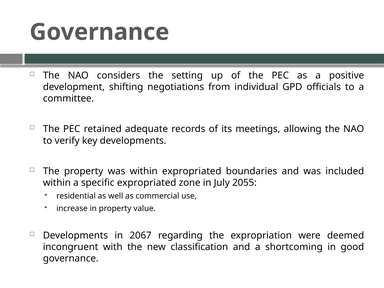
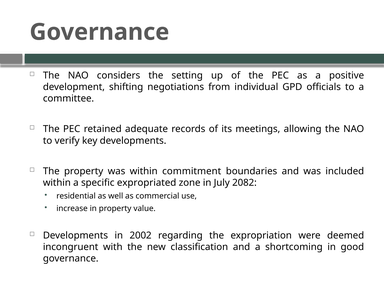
within expropriated: expropriated -> commitment
2055: 2055 -> 2082
2067: 2067 -> 2002
